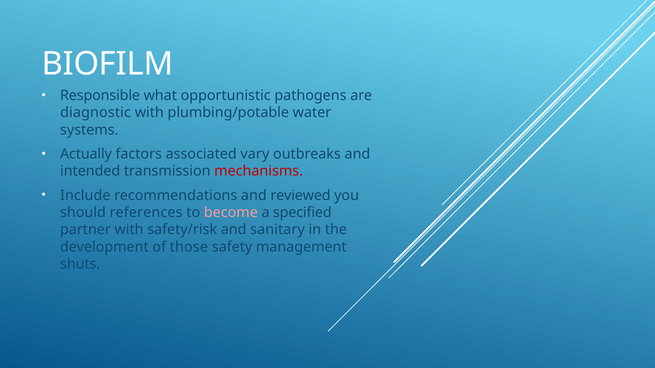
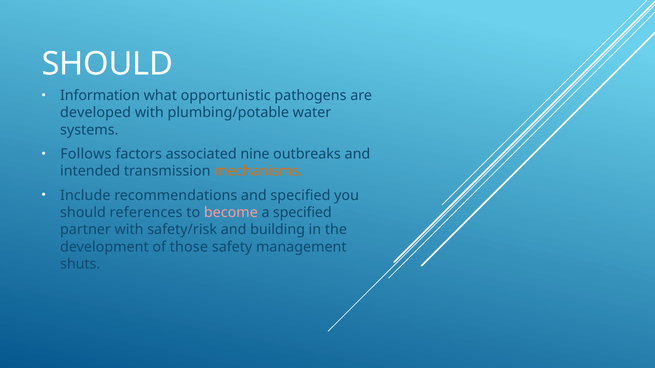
BIOFILM at (107, 64): BIOFILM -> SHOULD
Responsible: Responsible -> Information
diagnostic: diagnostic -> developed
Actually: Actually -> Follows
vary: vary -> nine
mechanisms colour: red -> orange
and reviewed: reviewed -> specified
sanitary: sanitary -> building
